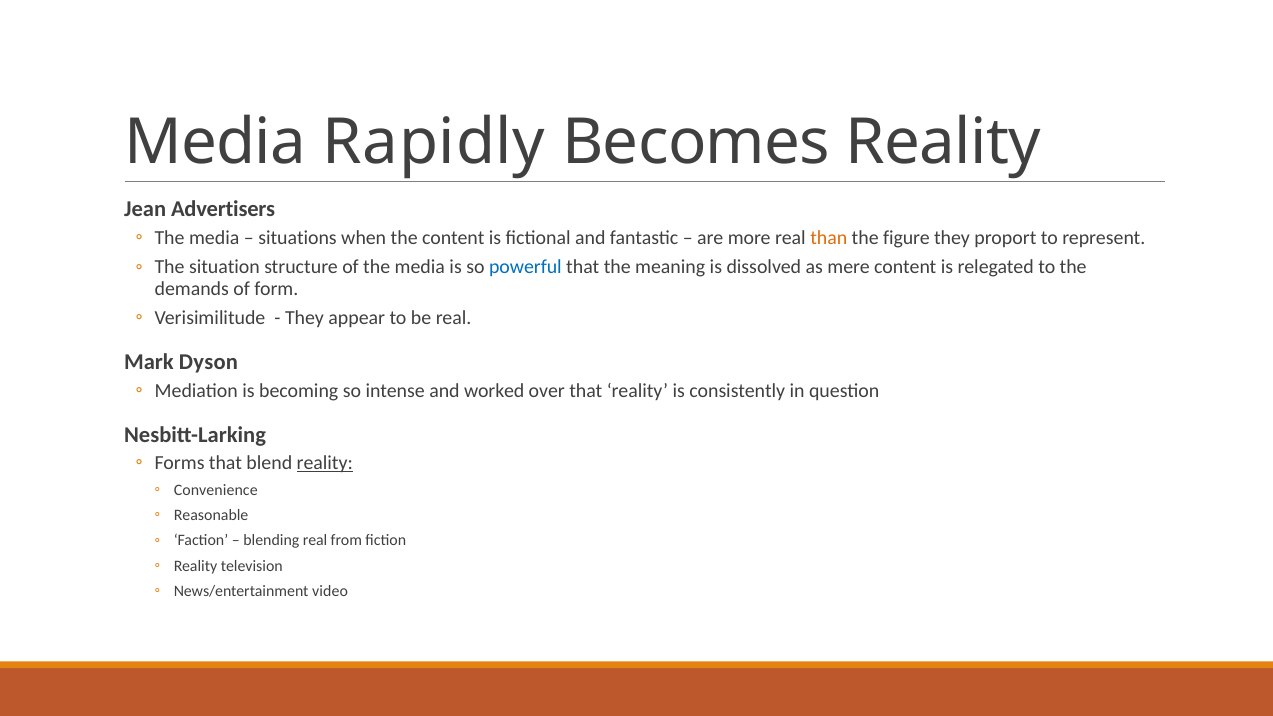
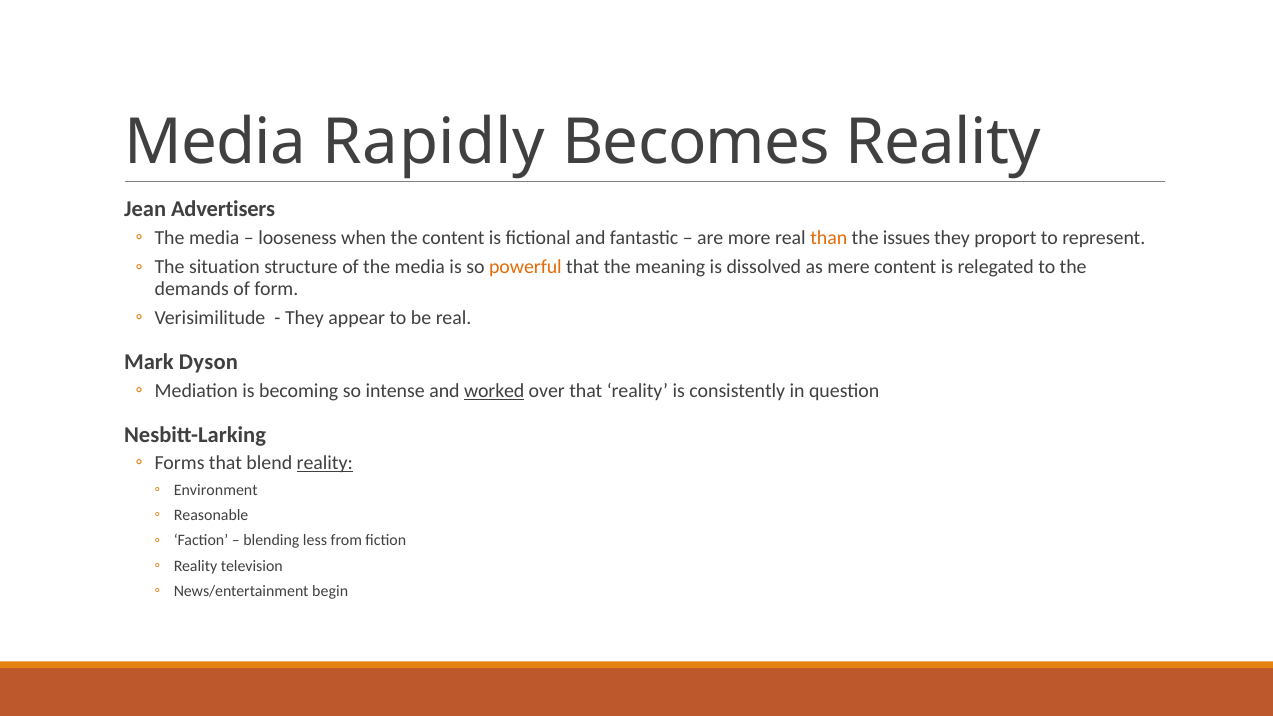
situations: situations -> looseness
figure: figure -> issues
powerful colour: blue -> orange
worked underline: none -> present
Convenience: Convenience -> Environment
blending real: real -> less
video: video -> begin
